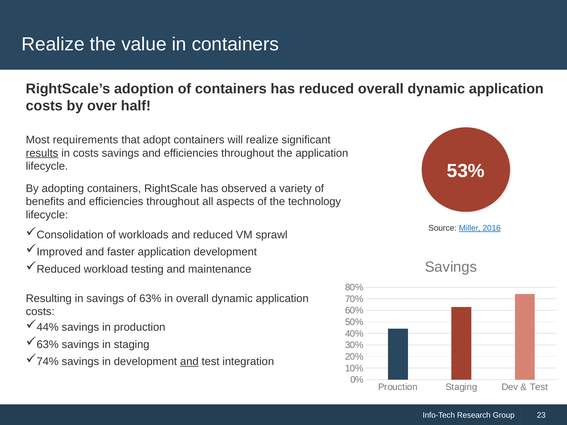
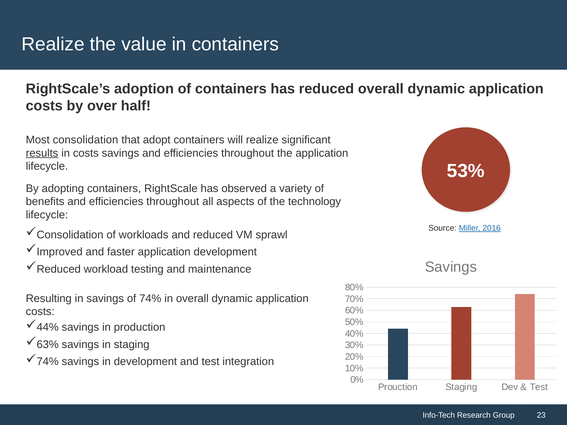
Most requirements: requirements -> consolidation
of 63%: 63% -> 74%
and at (189, 362) underline: present -> none
